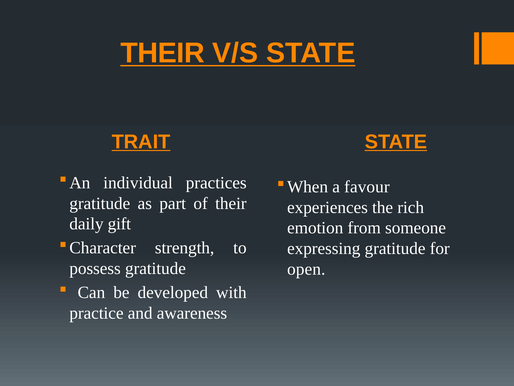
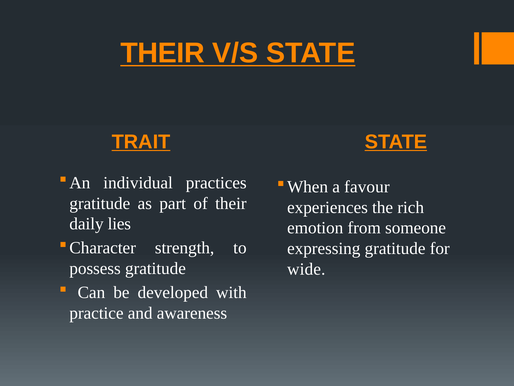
gift: gift -> lies
open: open -> wide
